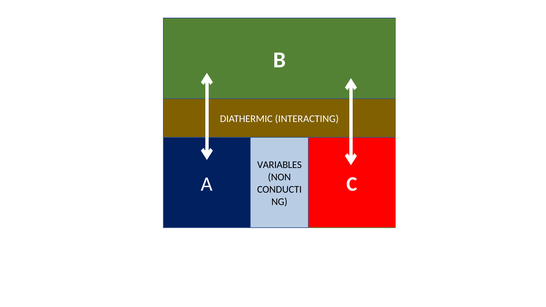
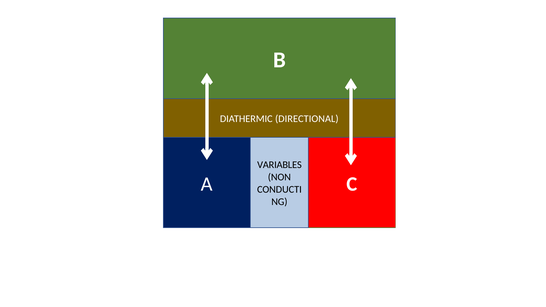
INTERACTING: INTERACTING -> DIRECTIONAL
